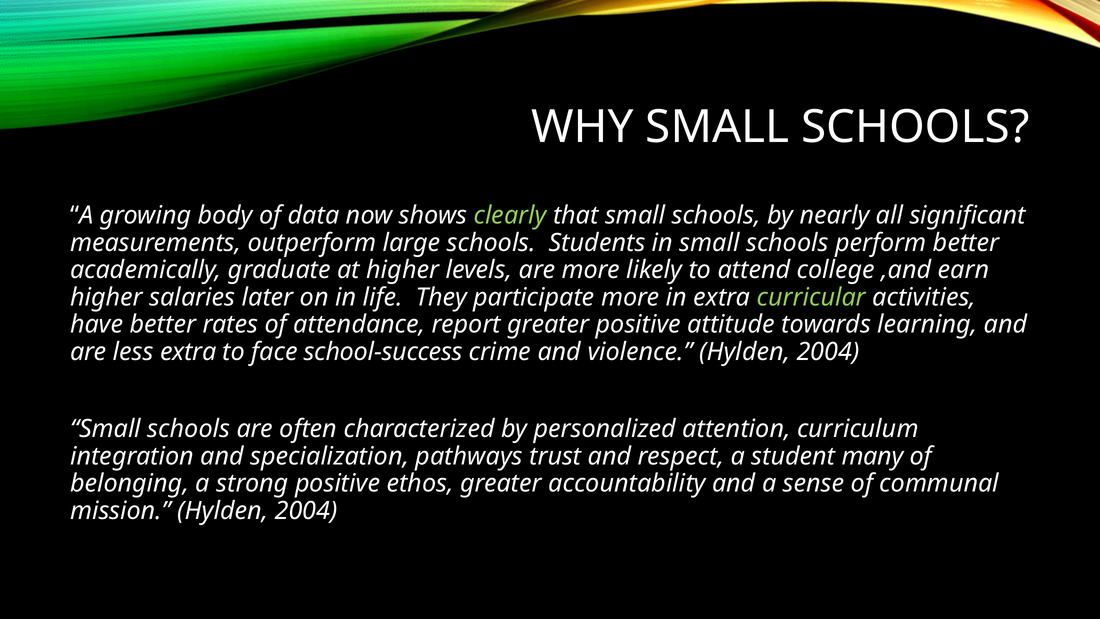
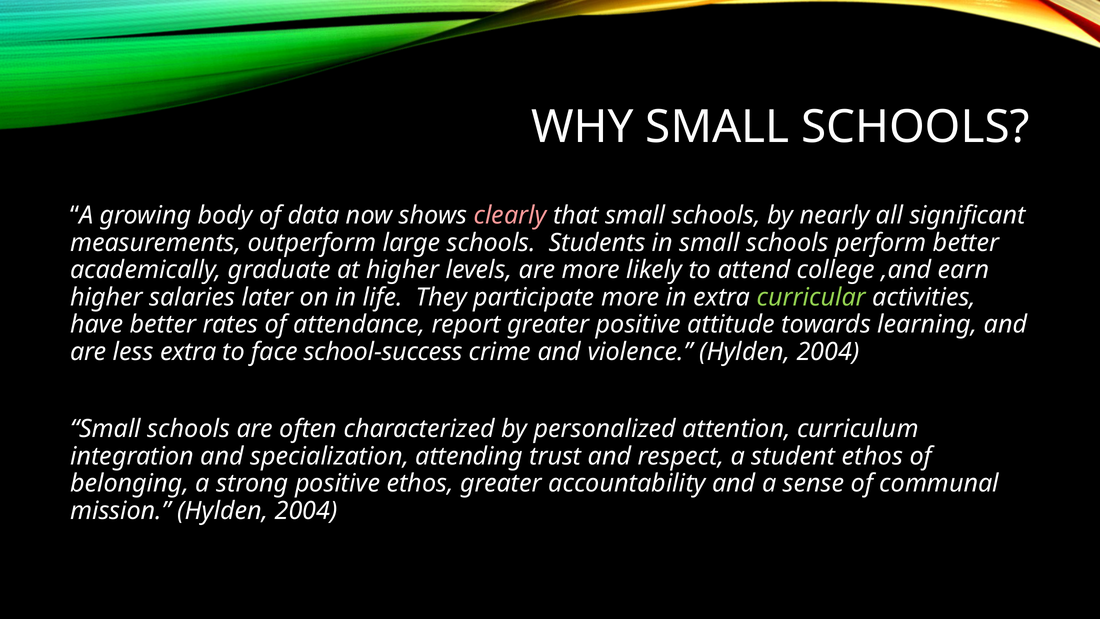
clearly colour: light green -> pink
pathways: pathways -> attending
student many: many -> ethos
